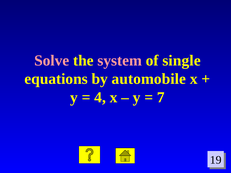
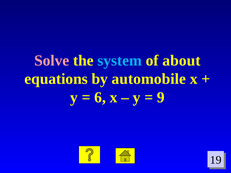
system colour: pink -> light blue
single: single -> about
4: 4 -> 6
7: 7 -> 9
